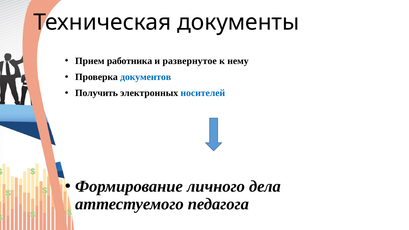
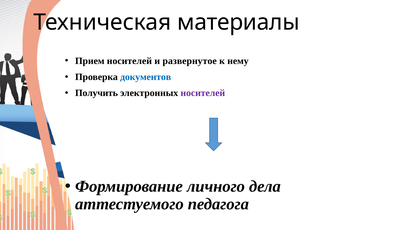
документы: документы -> материалы
Прием работника: работника -> носителей
носителей at (203, 93) colour: blue -> purple
